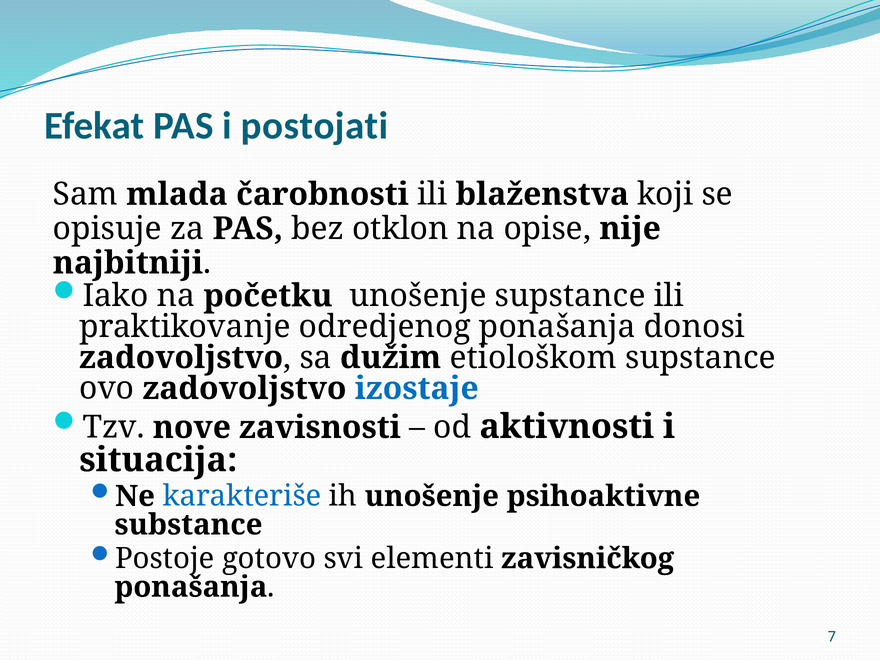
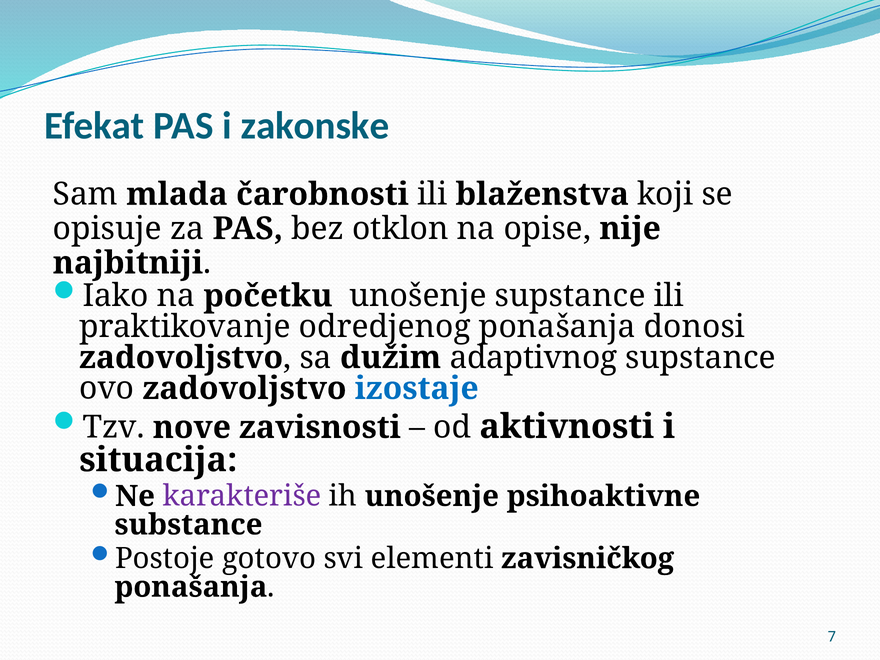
postojati: postojati -> zakonske
etiološkom: etiološkom -> adaptivnog
karakteriše colour: blue -> purple
